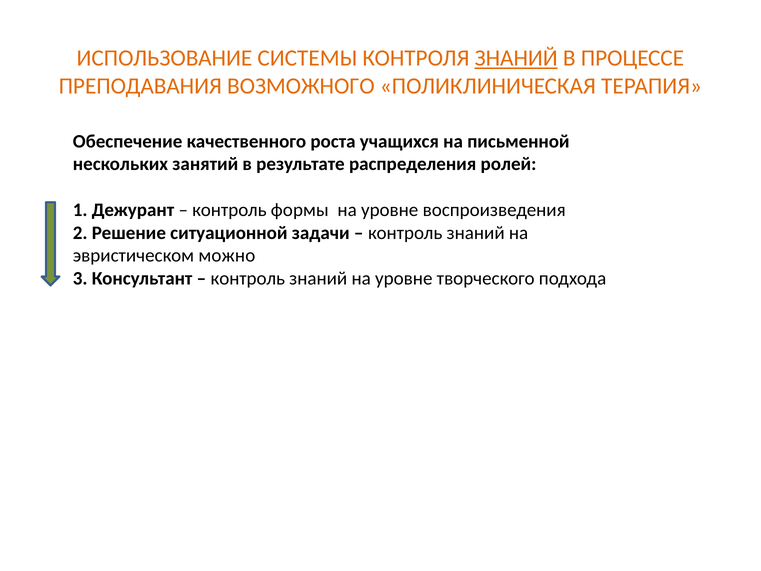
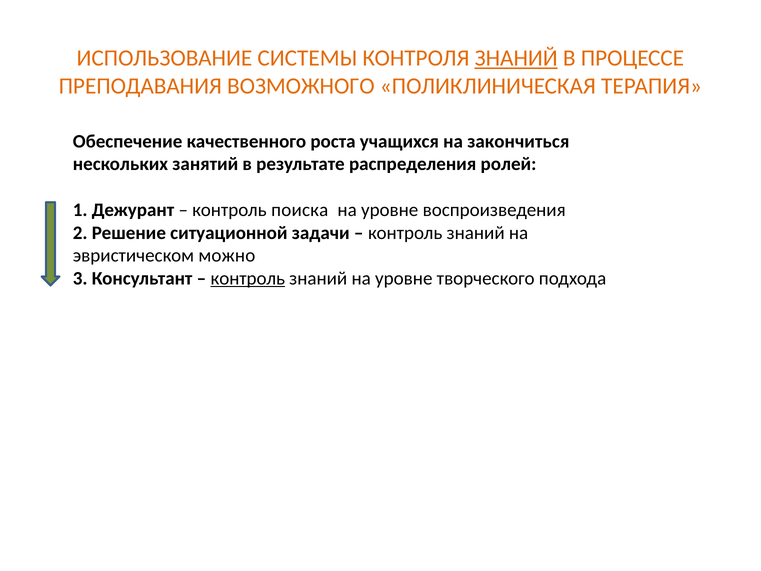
письменной: письменной -> закончиться
формы: формы -> поиска
контроль at (248, 278) underline: none -> present
